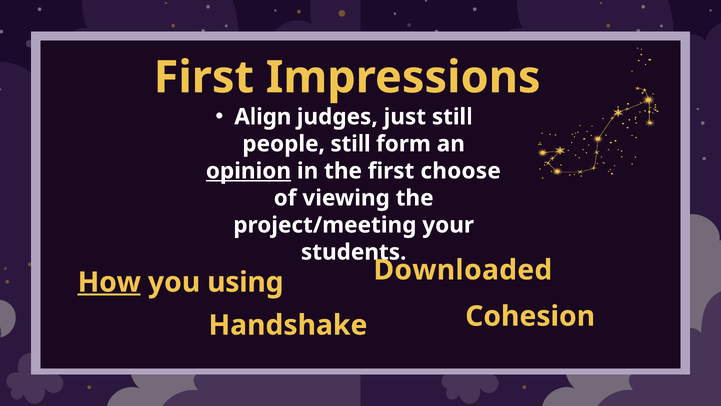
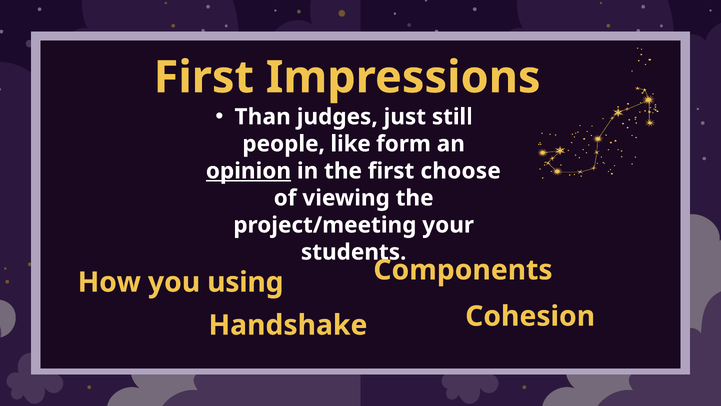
Align: Align -> Than
people still: still -> like
Downloaded: Downloaded -> Components
How underline: present -> none
